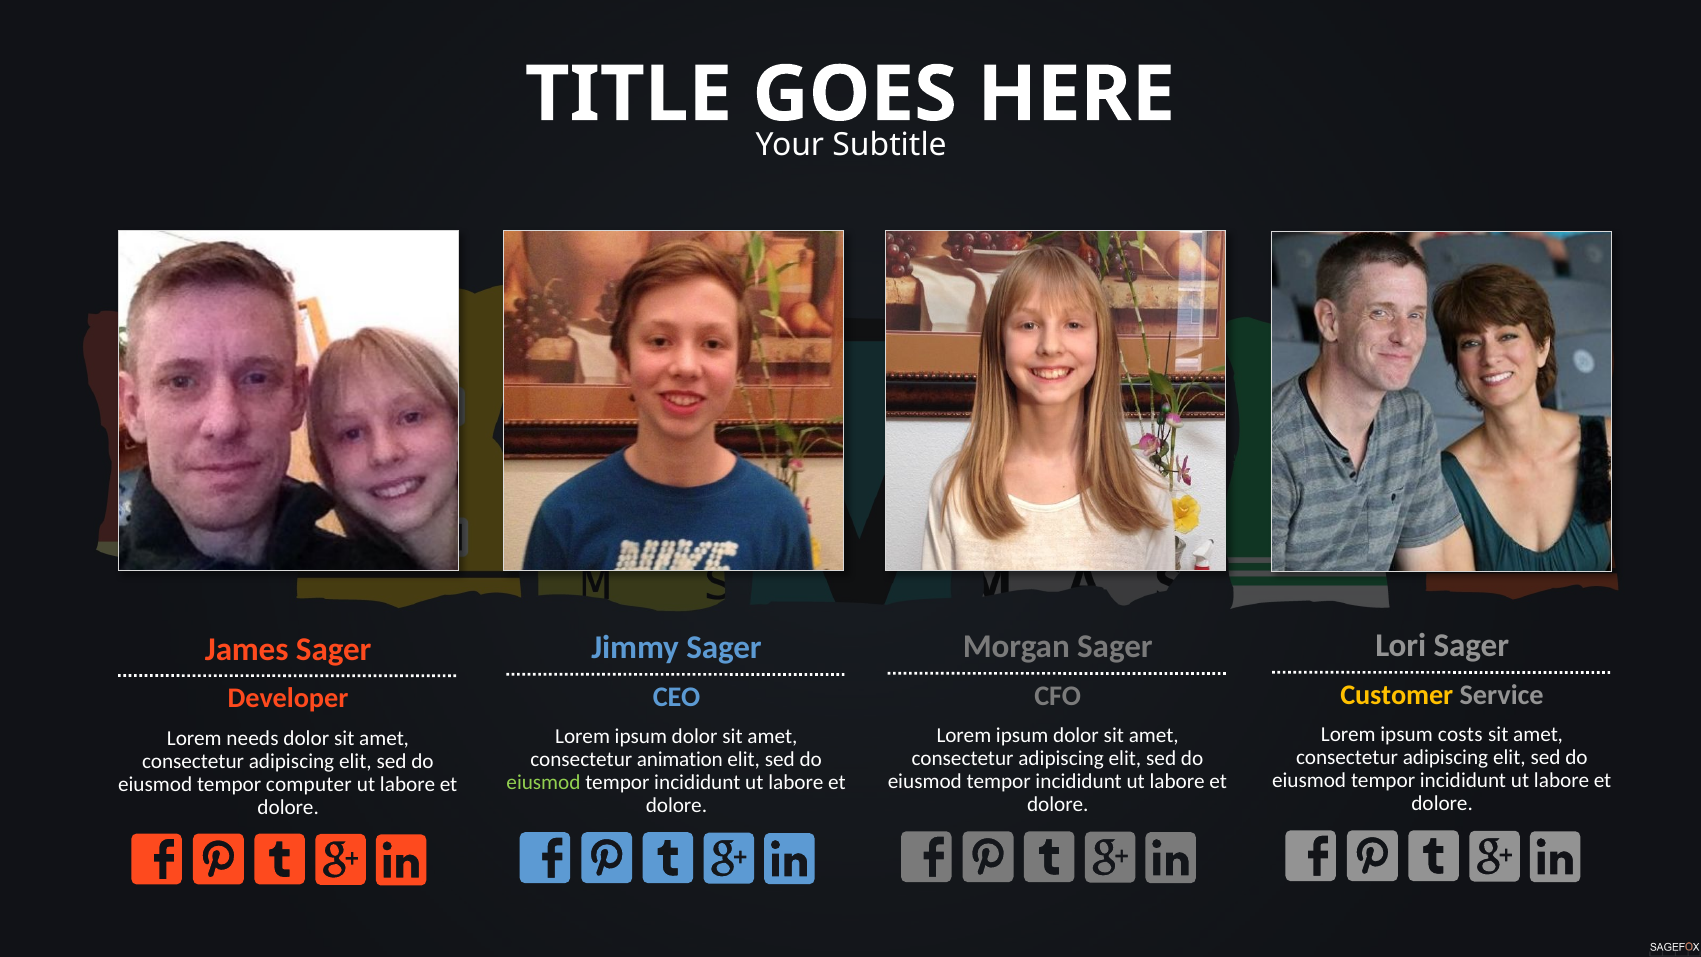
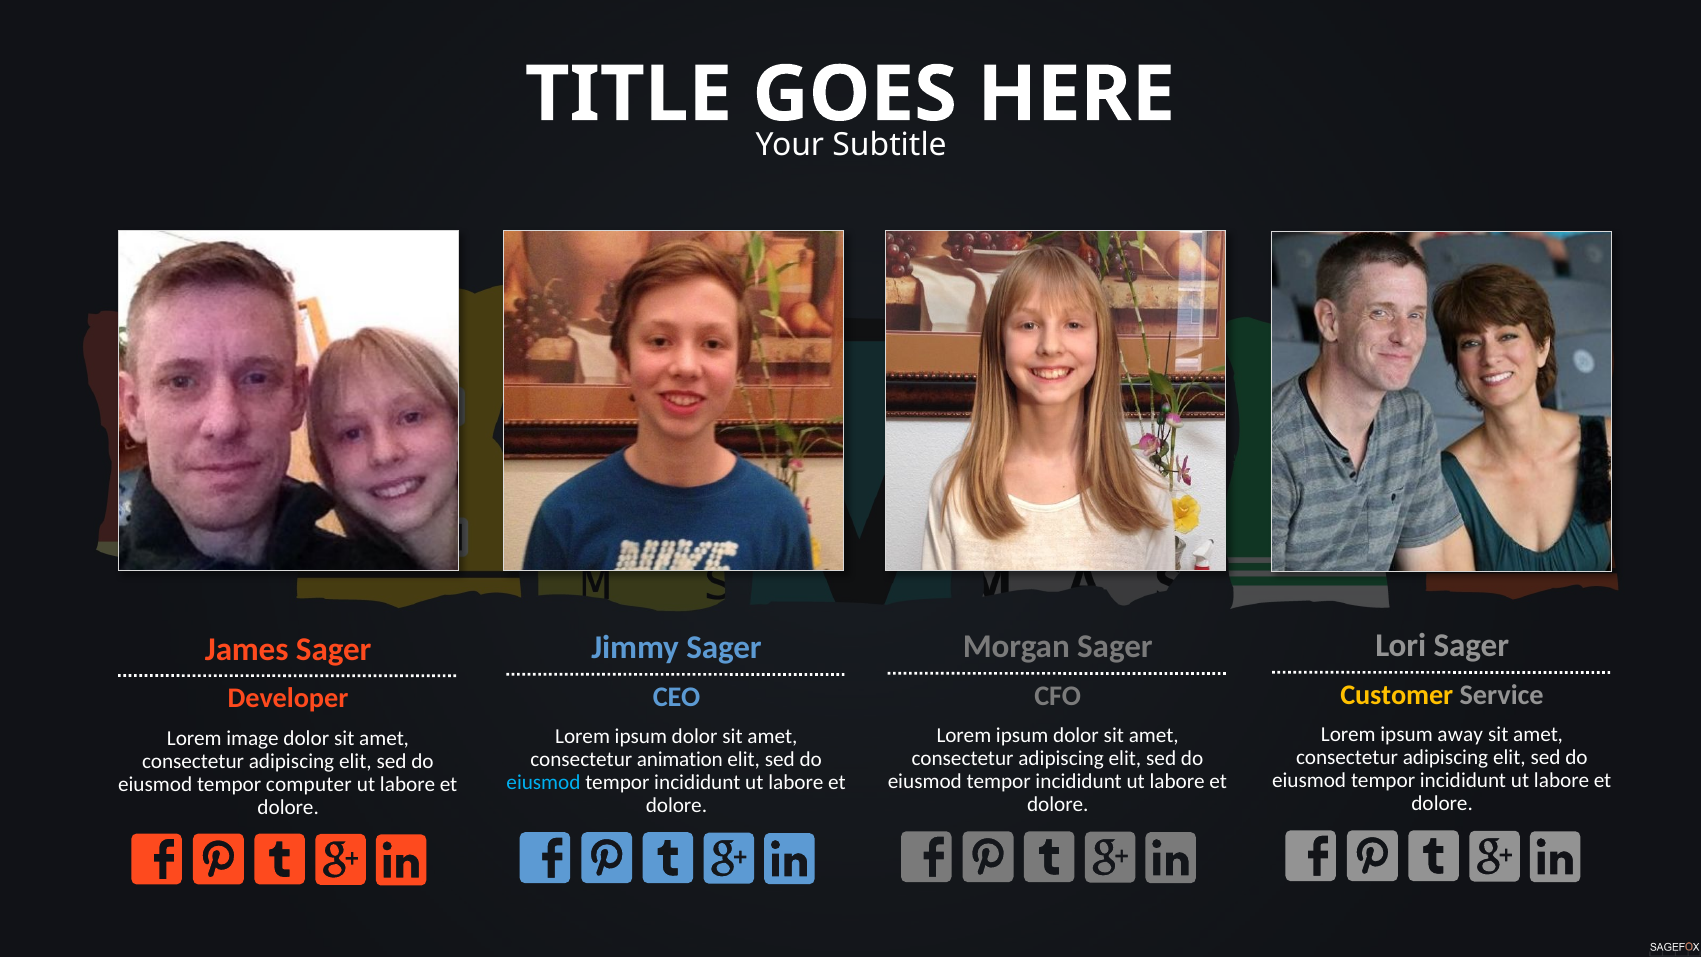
costs: costs -> away
needs: needs -> image
eiusmod at (543, 783) colour: light green -> light blue
